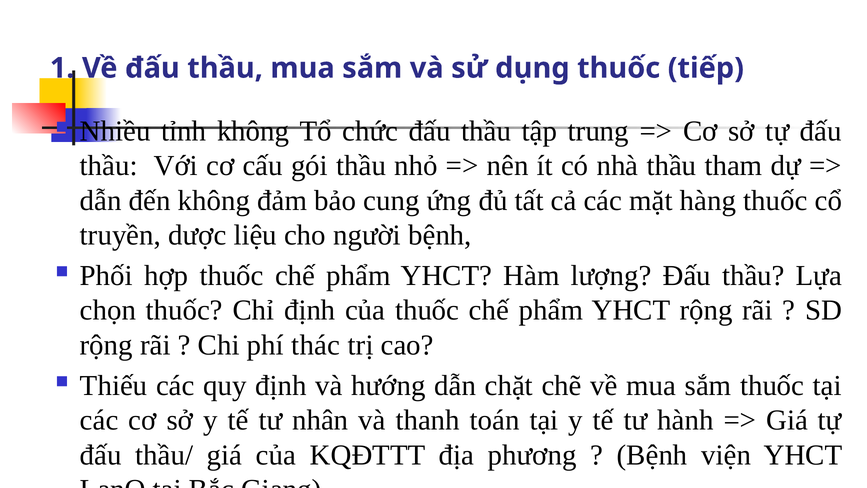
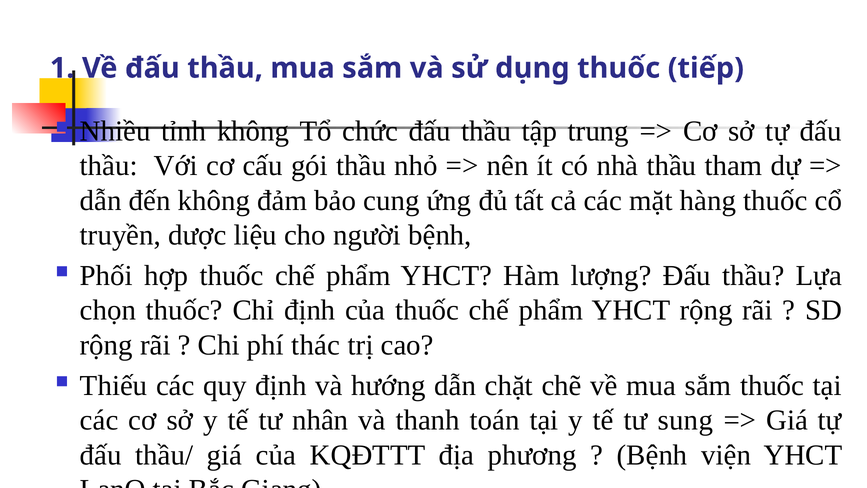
hành: hành -> sung
